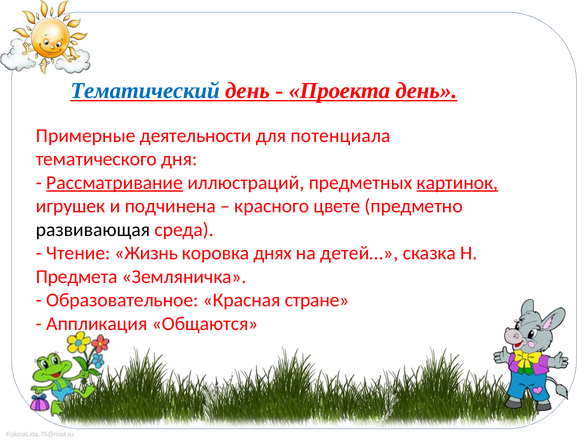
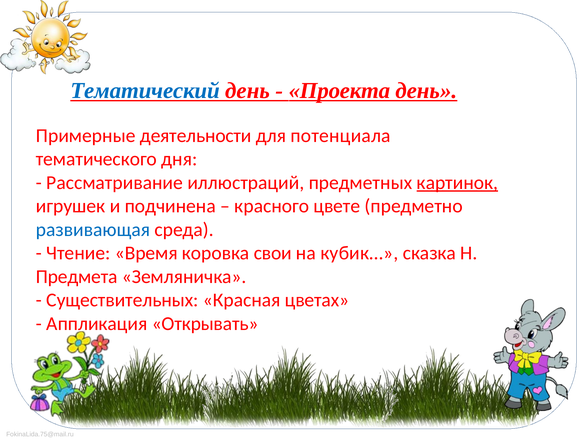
Рассматривание underline: present -> none
развивающая colour: black -> blue
Жизнь: Жизнь -> Время
днях: днях -> свои
детей…: детей… -> кубик…
Образовательное: Образовательное -> Существительных
стране: стране -> цветах
Общаются: Общаются -> Открывать
